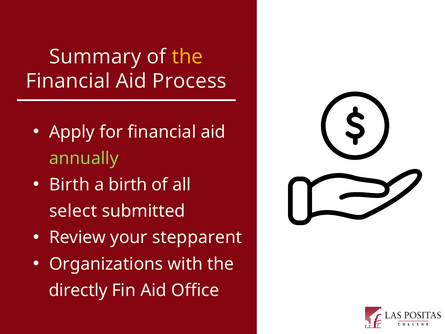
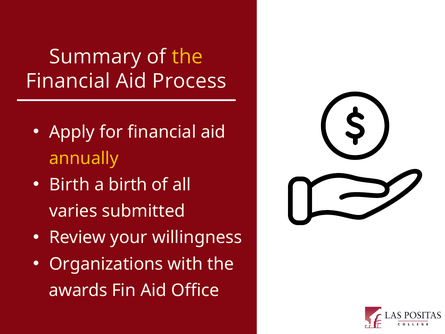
annually colour: light green -> yellow
select: select -> varies
stepparent: stepparent -> willingness
directly: directly -> awards
